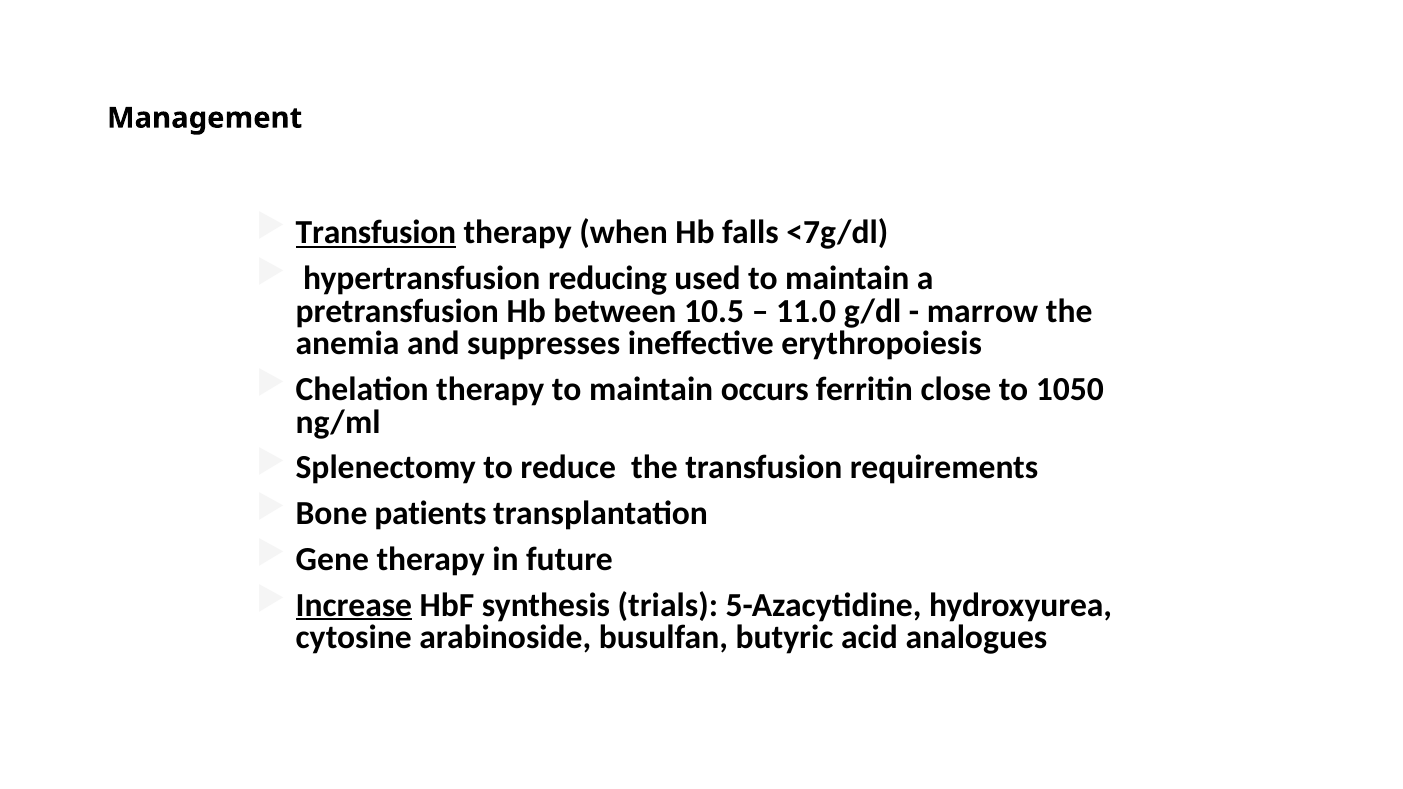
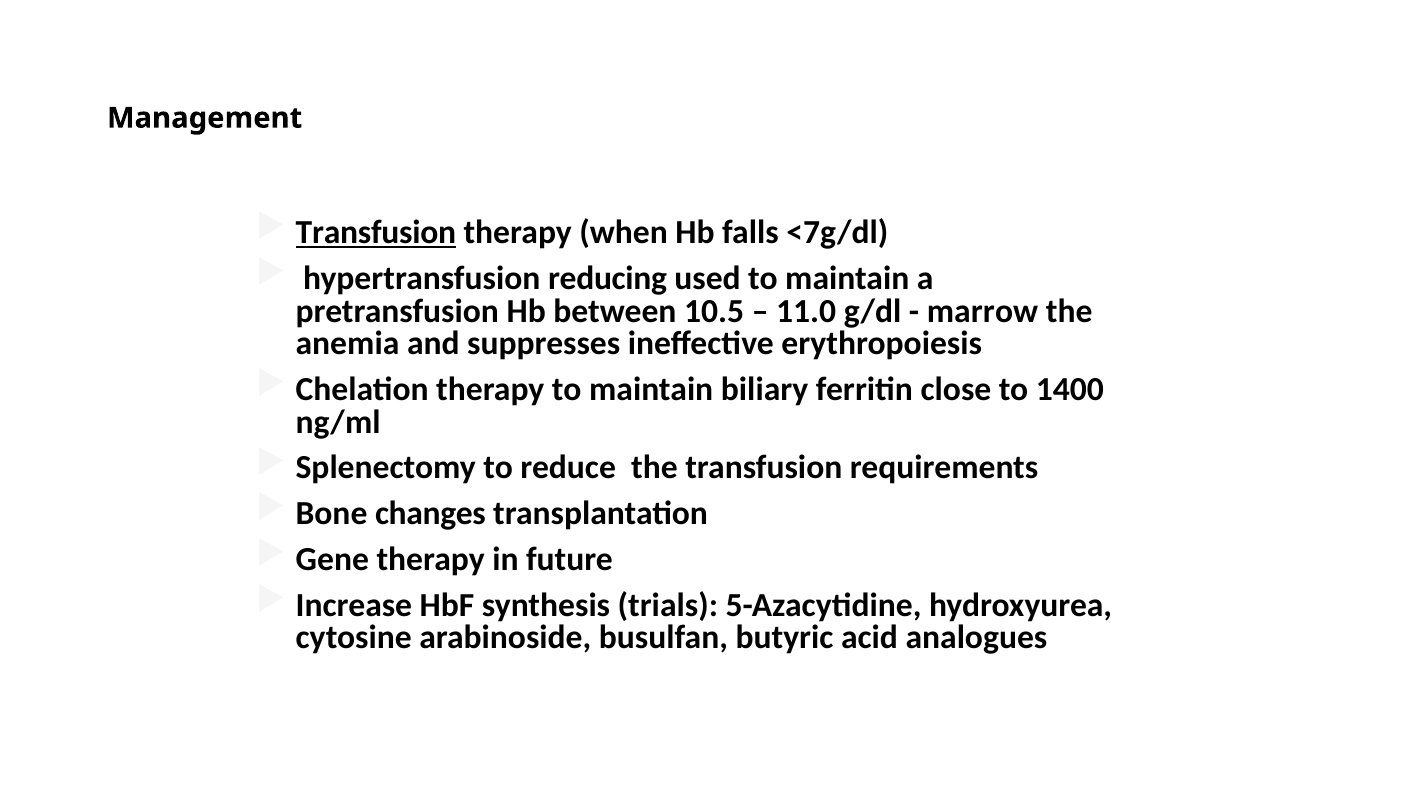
occurs: occurs -> biliary
1050: 1050 -> 1400
patients: patients -> changes
Increase underline: present -> none
